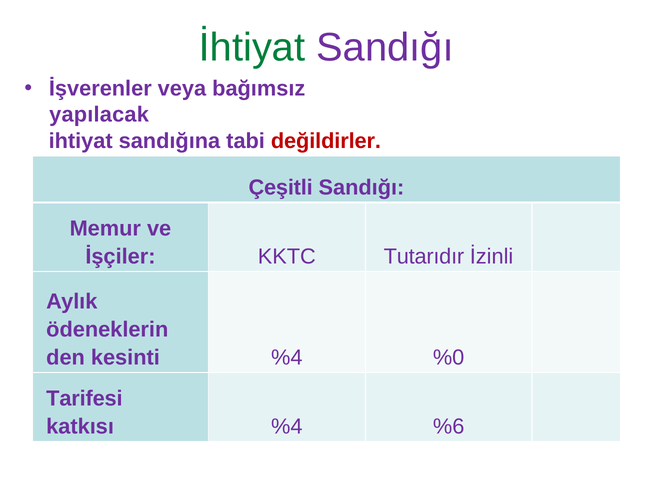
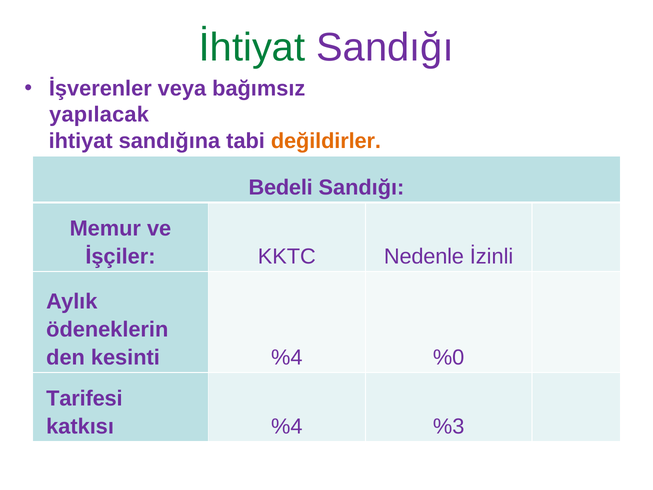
değildirler colour: red -> orange
Çeşitli: Çeşitli -> Bedeli
Tutarıdır: Tutarıdır -> Nedenle
%6: %6 -> %3
